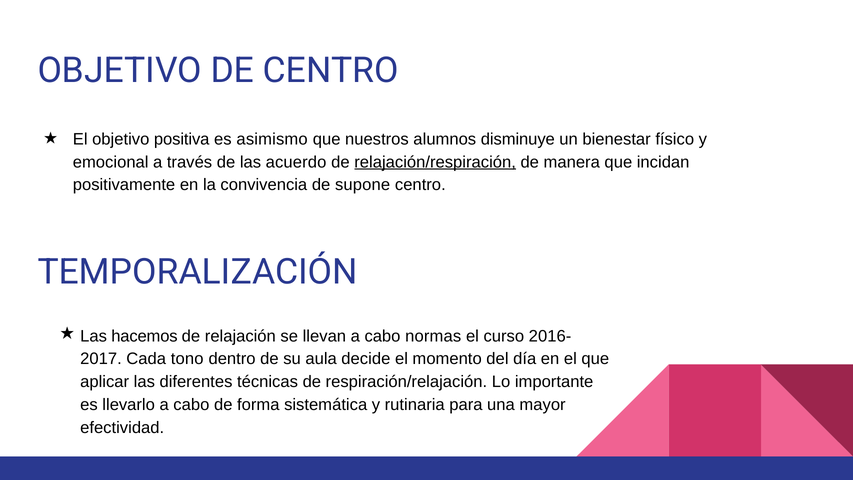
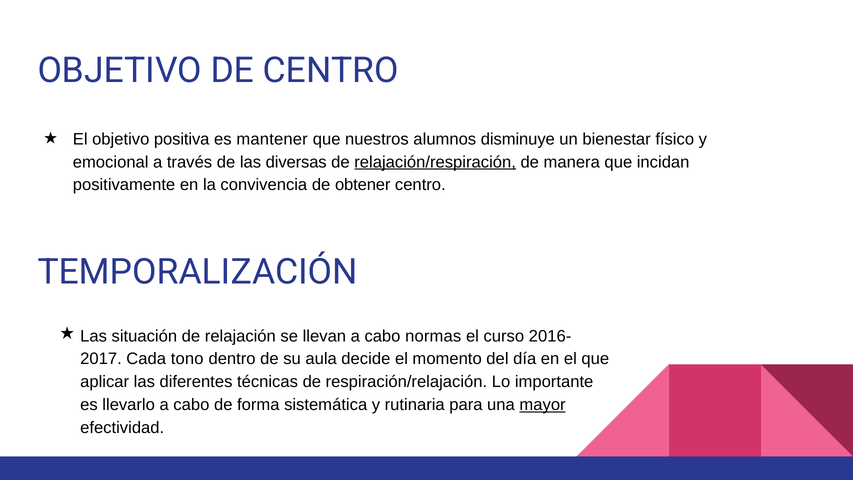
asimismo: asimismo -> mantener
acuerdo: acuerdo -> diversas
supone: supone -> obtener
hacemos: hacemos -> situación
mayor underline: none -> present
